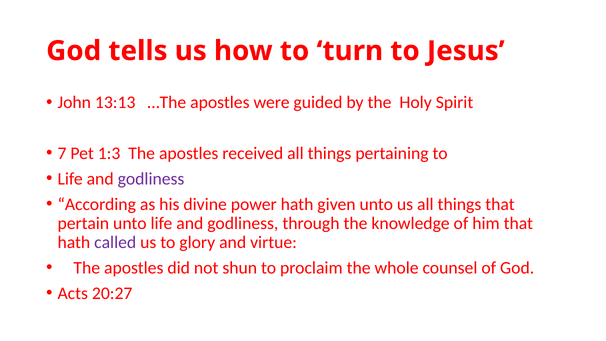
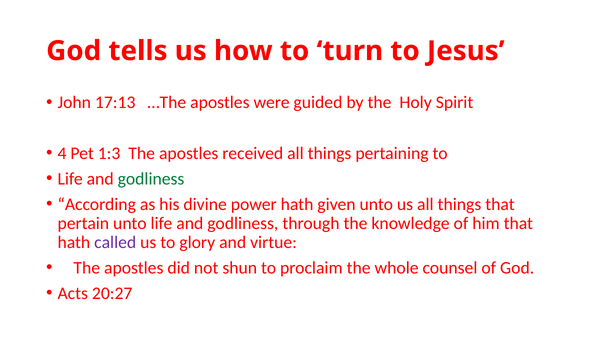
13:13: 13:13 -> 17:13
7: 7 -> 4
godliness at (151, 179) colour: purple -> green
